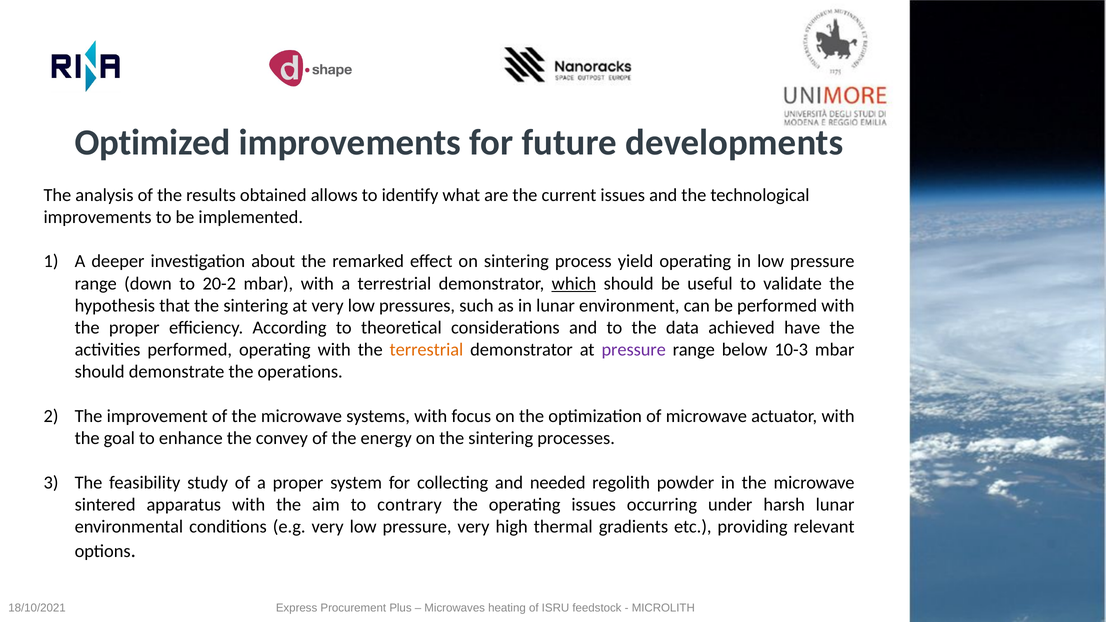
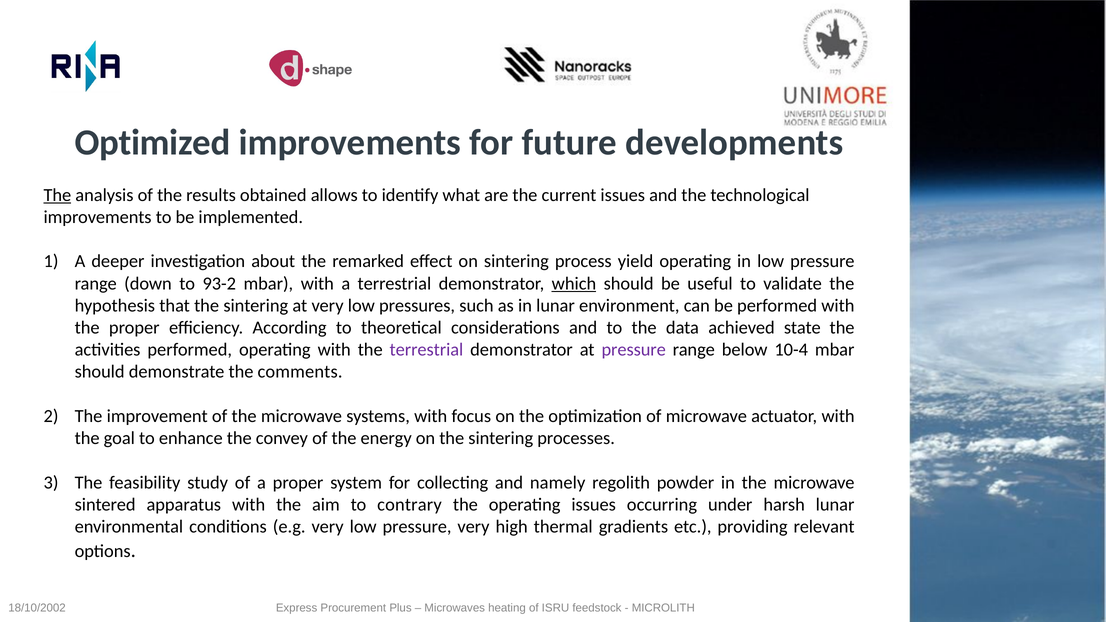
The at (57, 195) underline: none -> present
20-2: 20-2 -> 93-2
have: have -> state
terrestrial at (426, 350) colour: orange -> purple
10-3: 10-3 -> 10-4
operations: operations -> comments
needed: needed -> namely
18/10/2021: 18/10/2021 -> 18/10/2002
